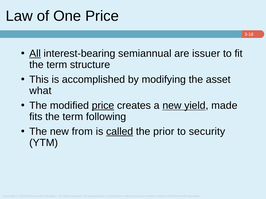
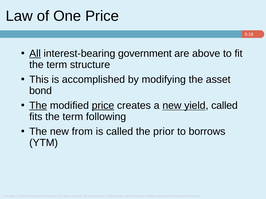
semiannual: semiannual -> government
issuer: issuer -> above
what: what -> bond
The at (38, 106) underline: none -> present
yield made: made -> called
called at (120, 132) underline: present -> none
security: security -> borrows
